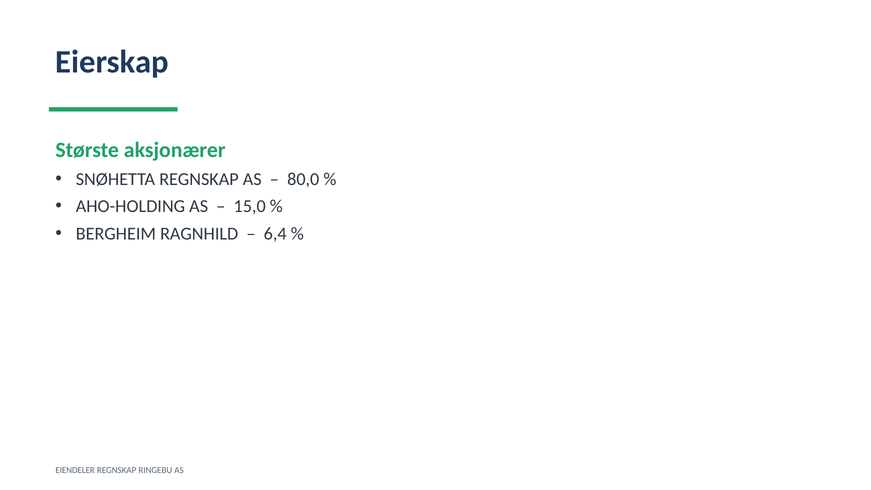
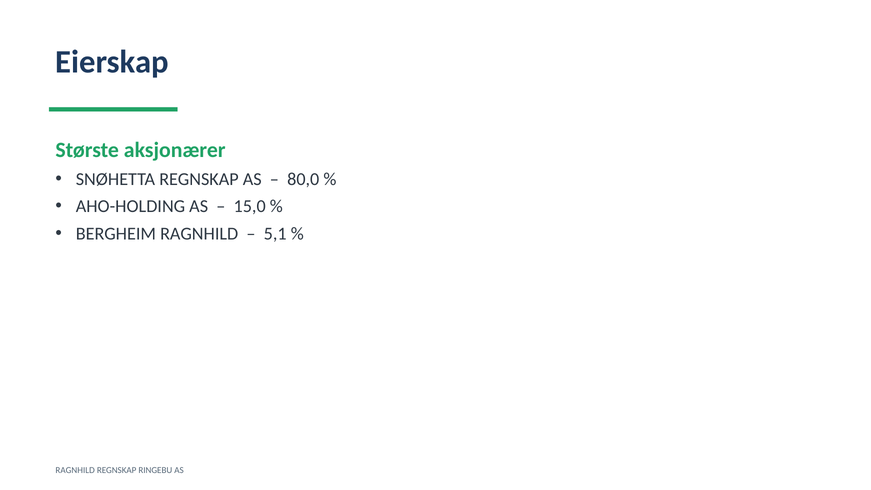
6,4: 6,4 -> 5,1
EIENDELER at (75, 470): EIENDELER -> RAGNHILD
